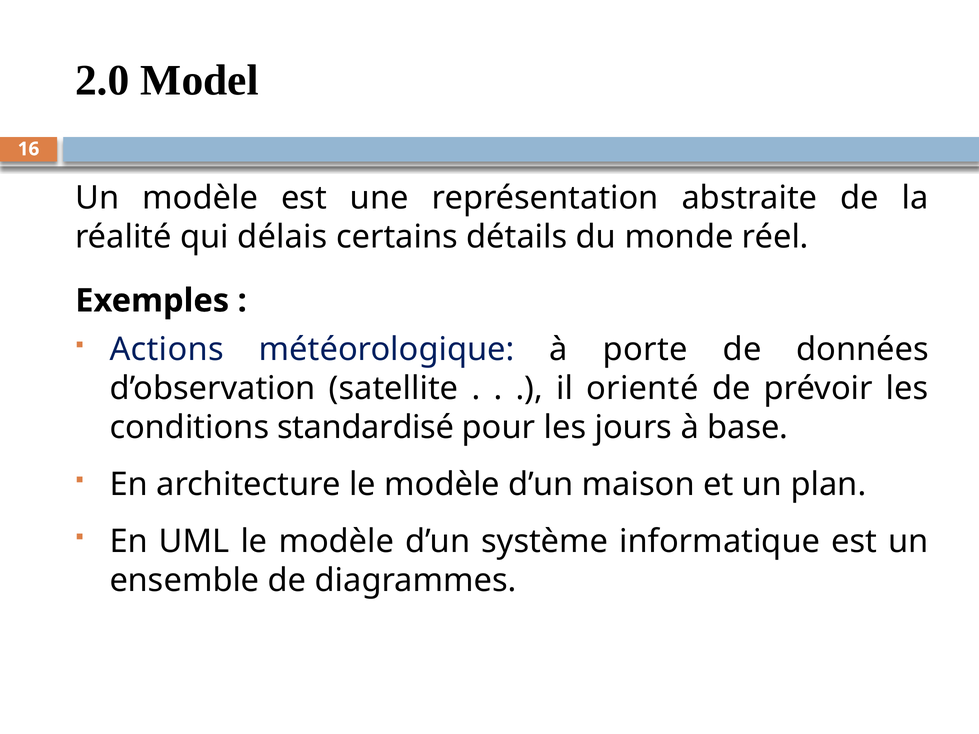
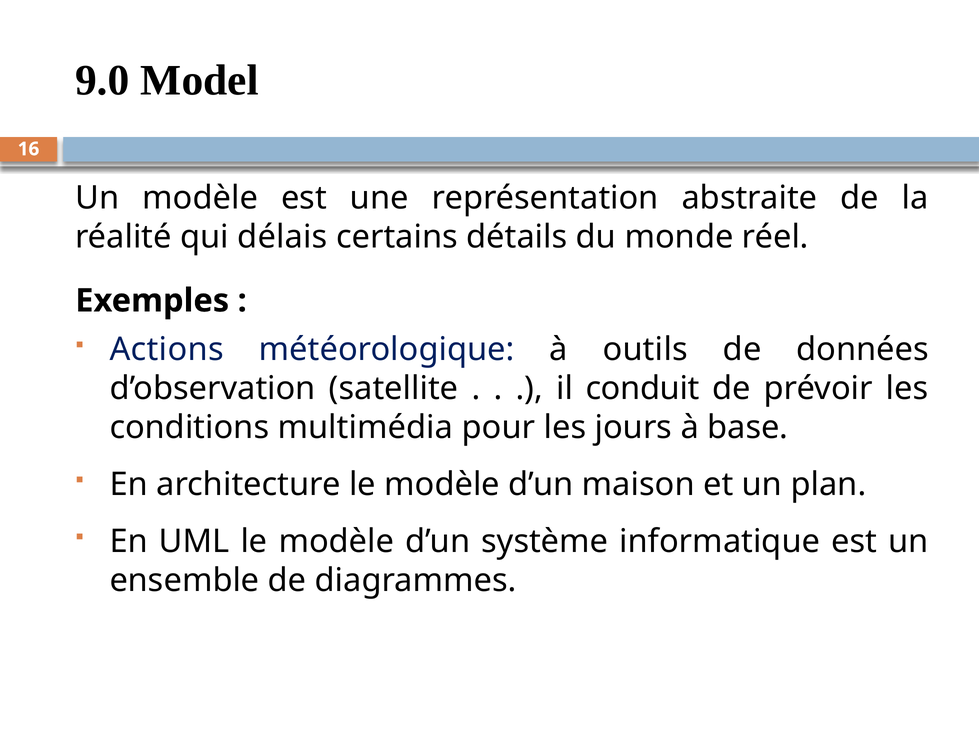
2.0: 2.0 -> 9.0
porte: porte -> outils
orienté: orienté -> conduit
standardisé: standardisé -> multimédia
